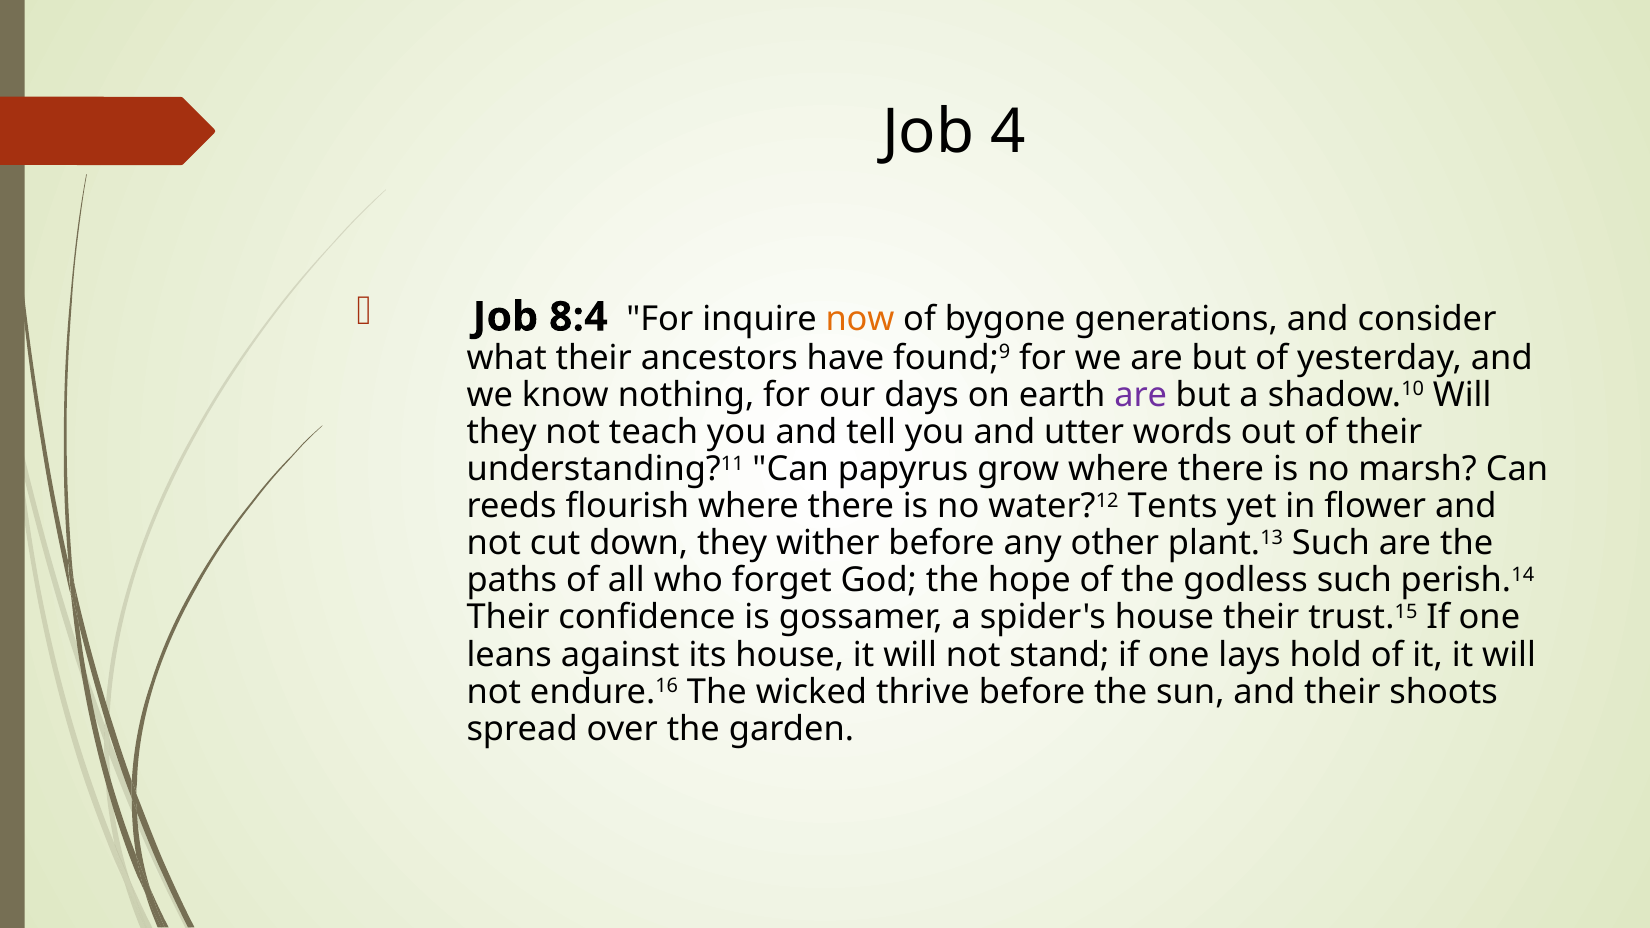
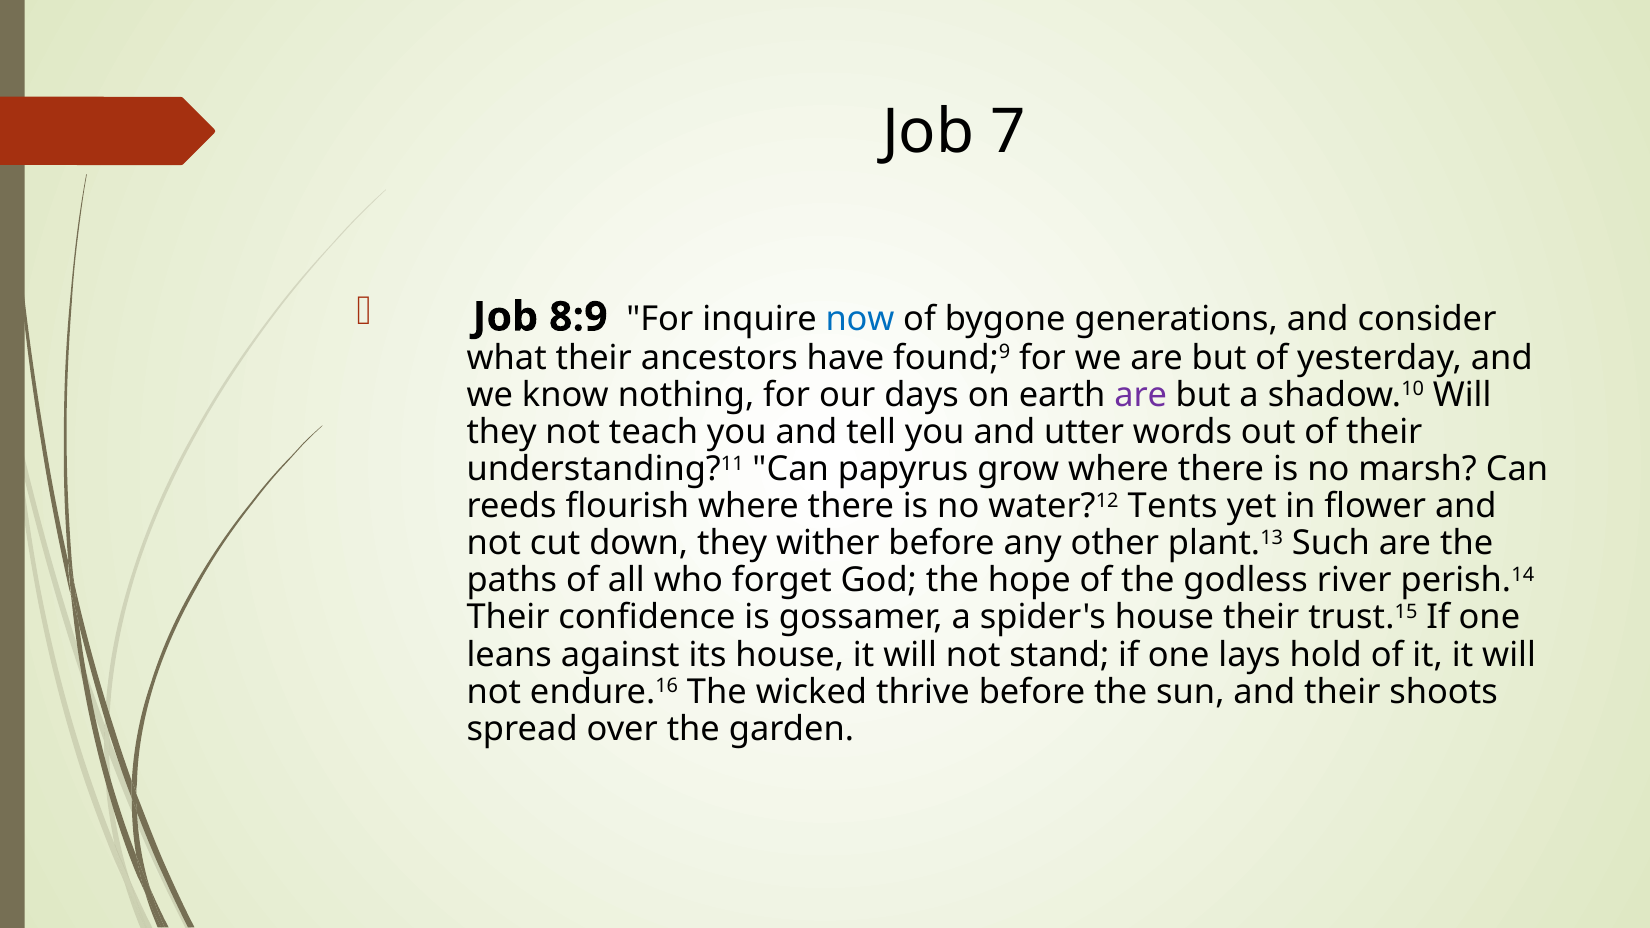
4: 4 -> 7
8:4: 8:4 -> 8:9
now colour: orange -> blue
godless such: such -> river
